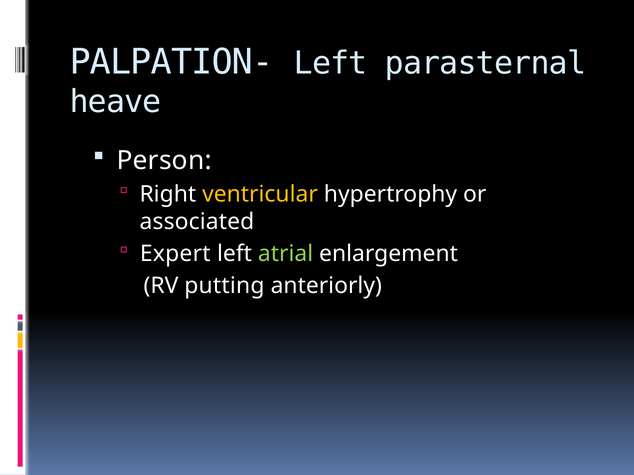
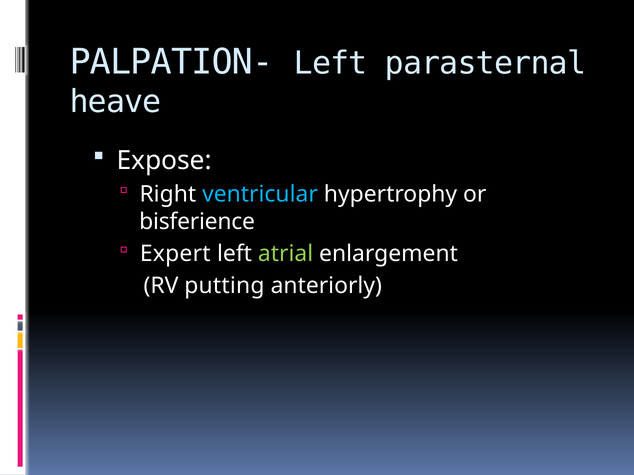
Person: Person -> Expose
ventricular colour: yellow -> light blue
associated: associated -> bisferience
